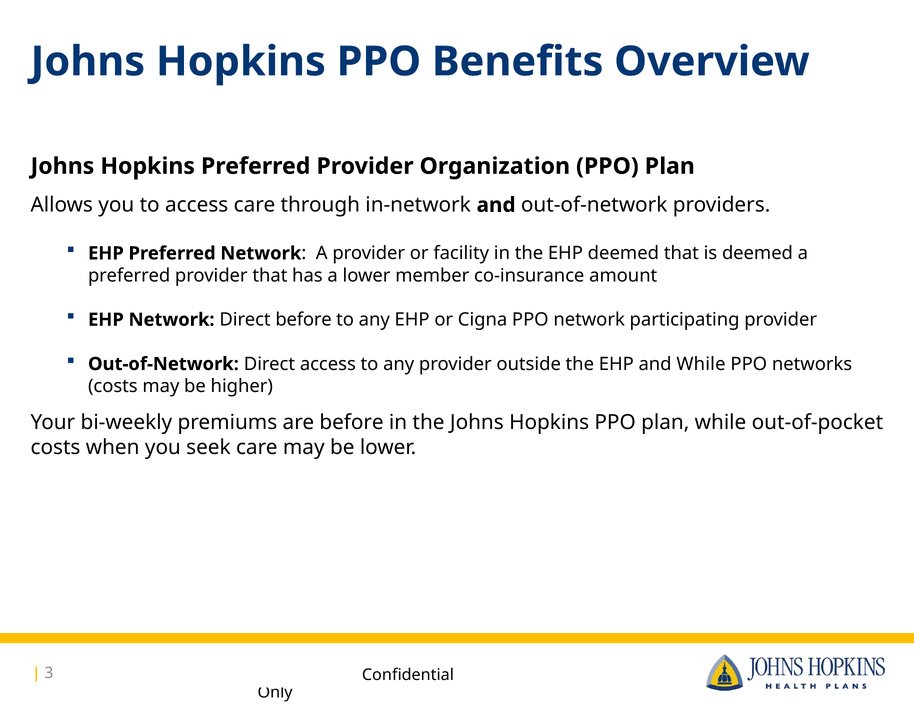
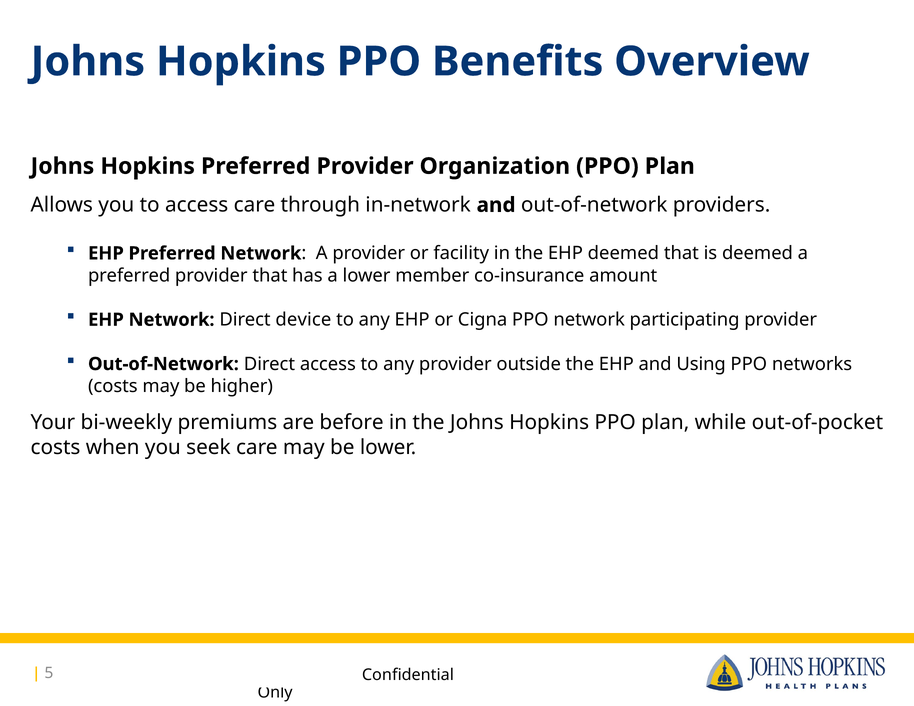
Direct before: before -> device
and While: While -> Using
3: 3 -> 5
